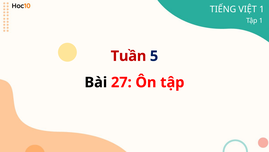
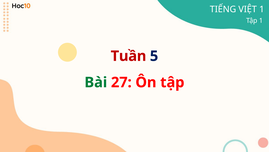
Bài colour: black -> green
